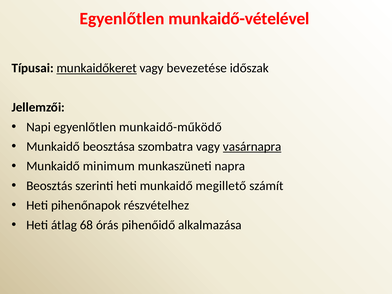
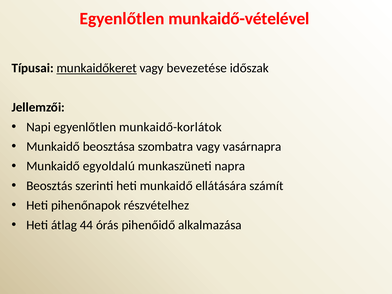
munkaidő-működő: munkaidő-működő -> munkaidő-korlátok
vasárnapra underline: present -> none
minimum: minimum -> egyoldalú
megillető: megillető -> ellátására
68: 68 -> 44
